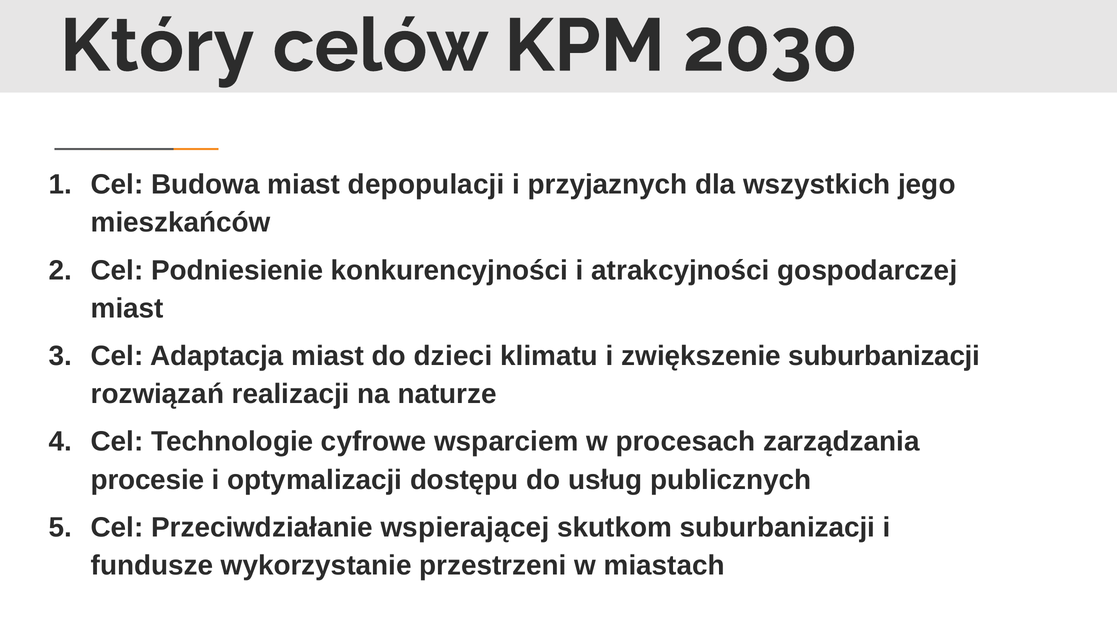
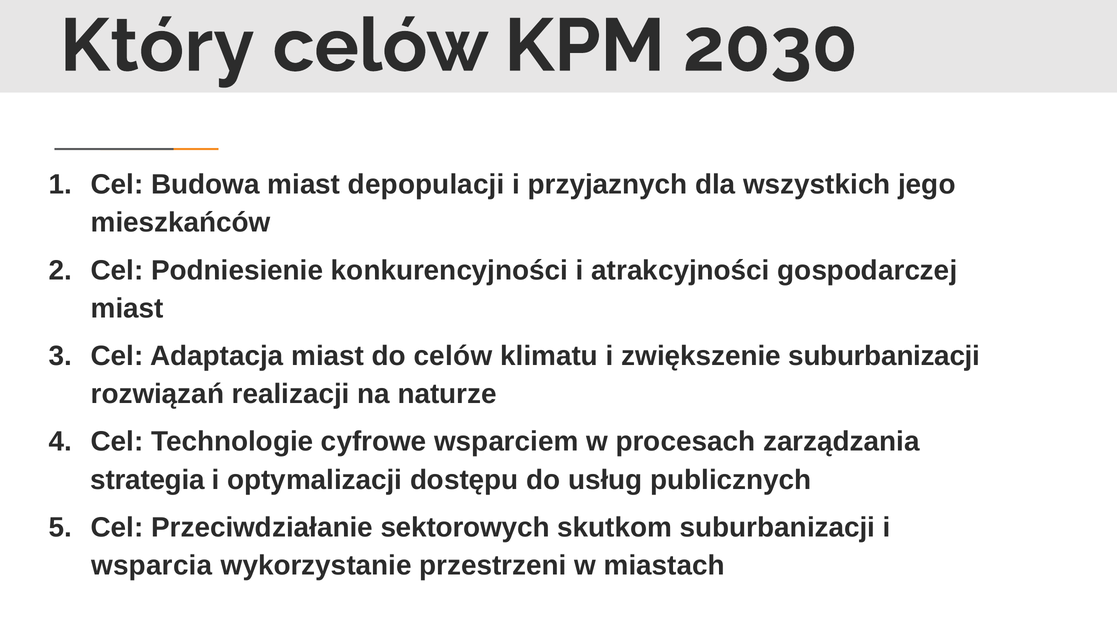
do dzieci: dzieci -> celów
procesie: procesie -> strategia
wspierającej: wspierającej -> sektorowych
fundusze: fundusze -> wsparcia
